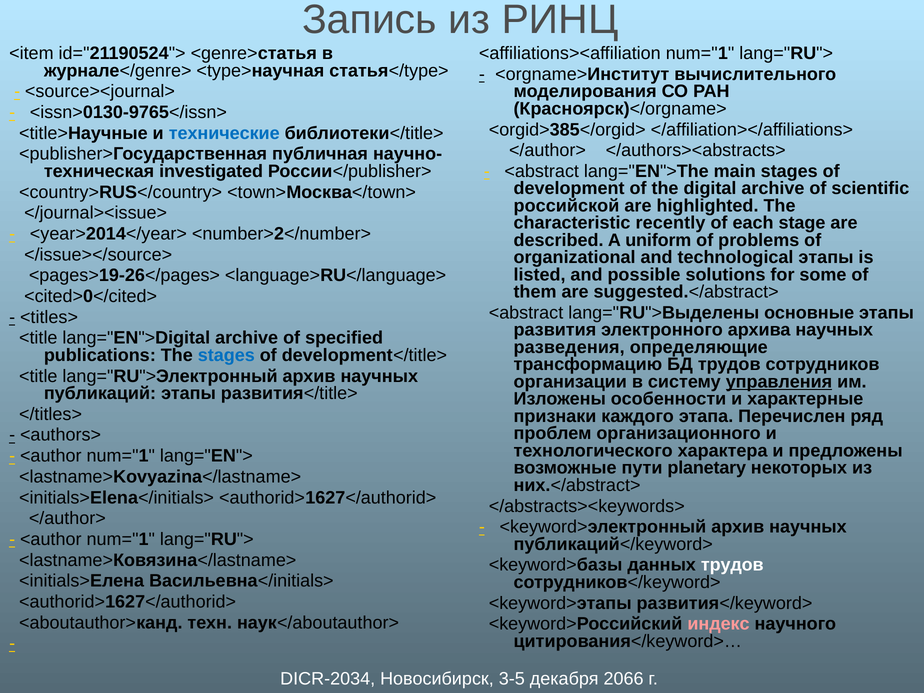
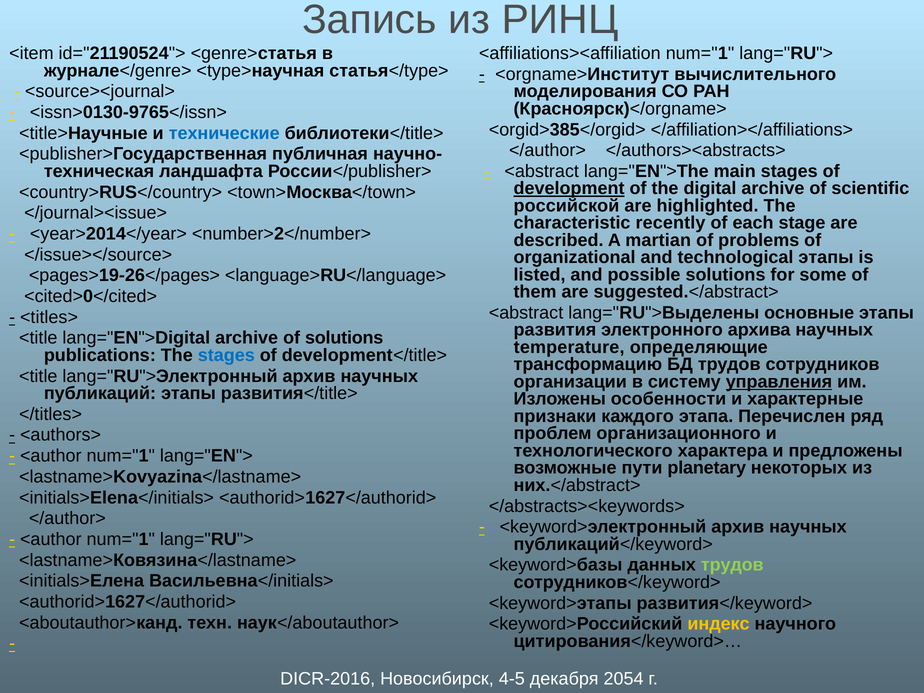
investigated: investigated -> ландшафта
development underline: none -> present
uniform: uniform -> martian
of specified: specified -> solutions
разведения: разведения -> temperature
трудов at (732, 565) colour: white -> light green
индекс colour: pink -> yellow
DICR-2034: DICR-2034 -> DICR-2016
3-5: 3-5 -> 4-5
2066: 2066 -> 2054
